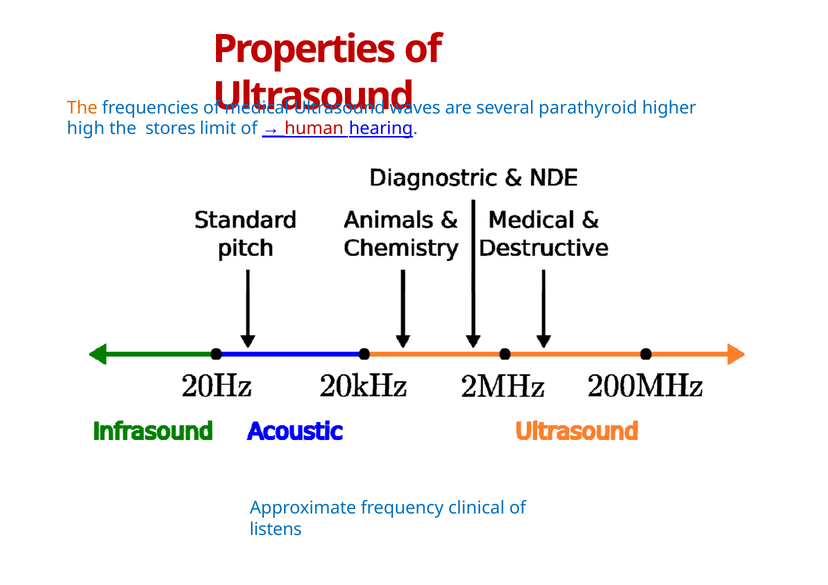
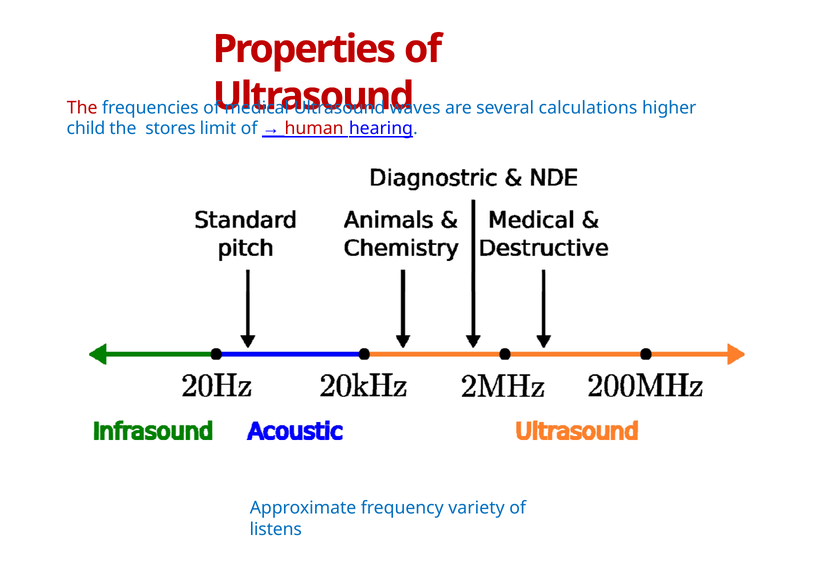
The at (82, 108) colour: orange -> red
parathyroid: parathyroid -> calculations
high: high -> child
clinical: clinical -> variety
